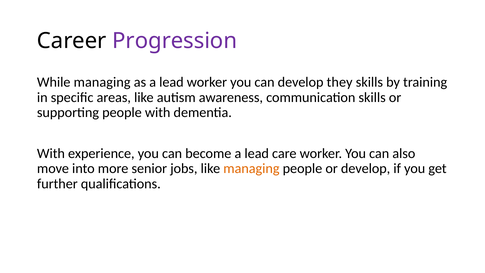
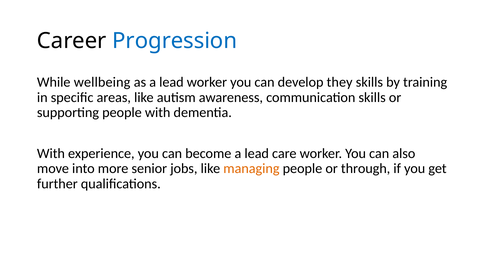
Progression colour: purple -> blue
While managing: managing -> wellbeing
or develop: develop -> through
